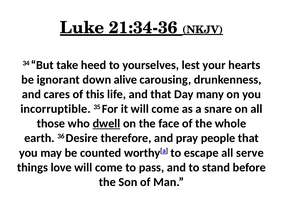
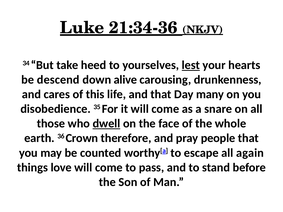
lest underline: none -> present
ignorant: ignorant -> descend
incorruptible: incorruptible -> disobedience
Desire: Desire -> Crown
serve: serve -> again
